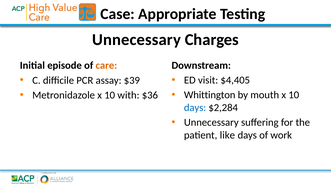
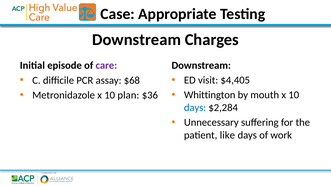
Unnecessary at (136, 40): Unnecessary -> Downstream
care colour: orange -> purple
$39: $39 -> $68
with: with -> plan
